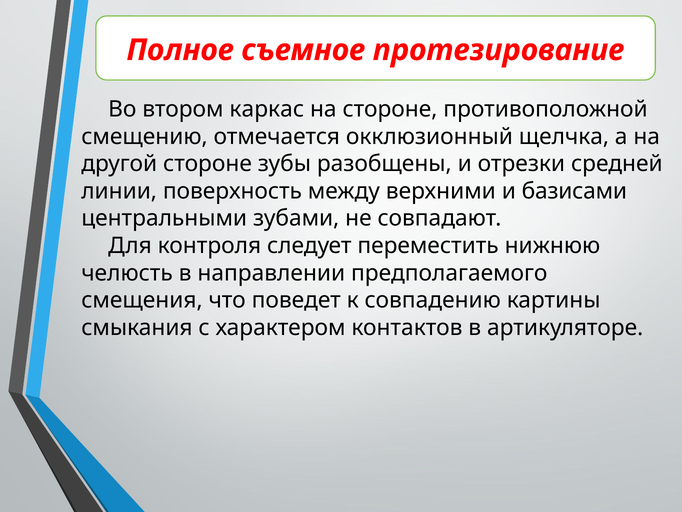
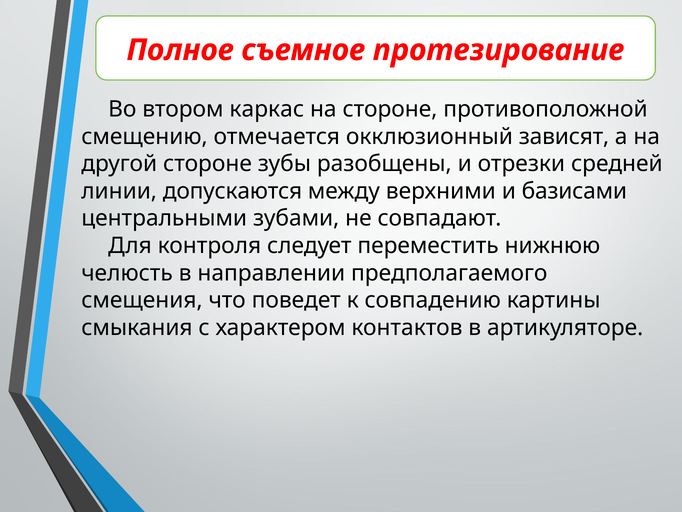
щелчка: щелчка -> зависят
поверхность: поверхность -> допускаются
